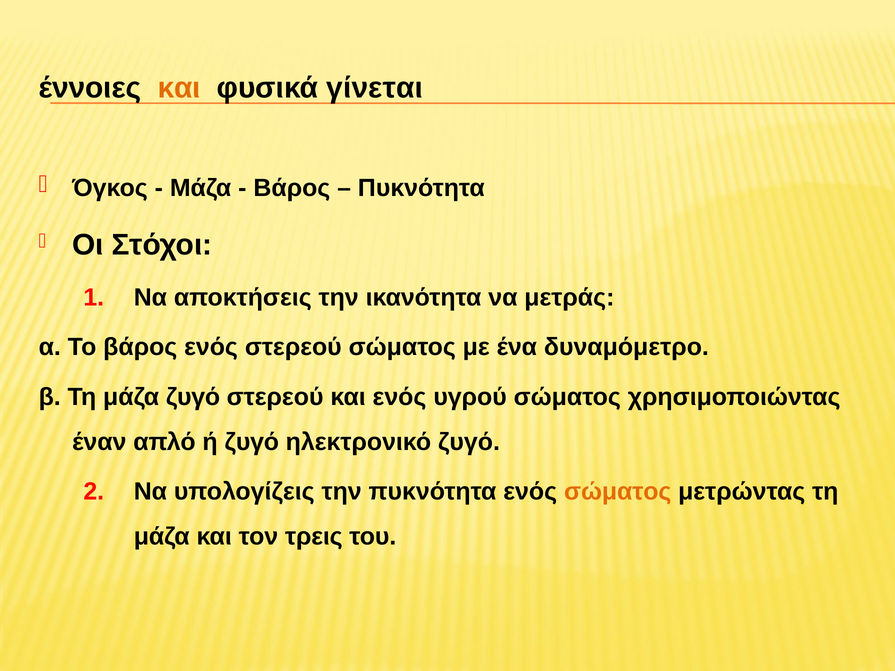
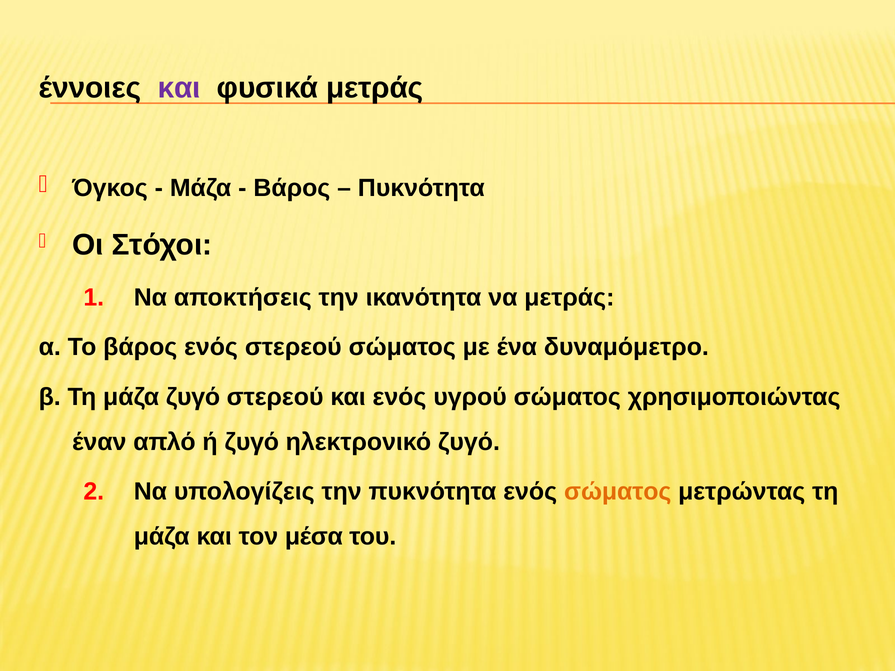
και at (179, 88) colour: orange -> purple
φυσικά γίνεται: γίνεται -> μετράς
τρεις: τρεις -> μέσα
